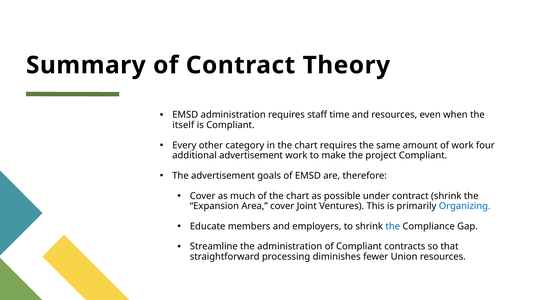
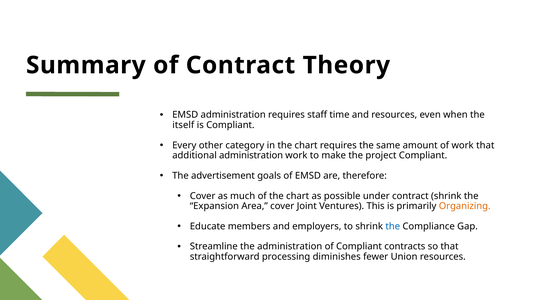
work four: four -> that
additional advertisement: advertisement -> administration
Organizing colour: blue -> orange
